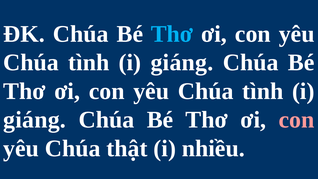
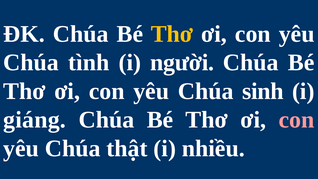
Thơ at (172, 34) colour: light blue -> yellow
giáng at (182, 62): giáng -> người
tình at (263, 91): tình -> sinh
